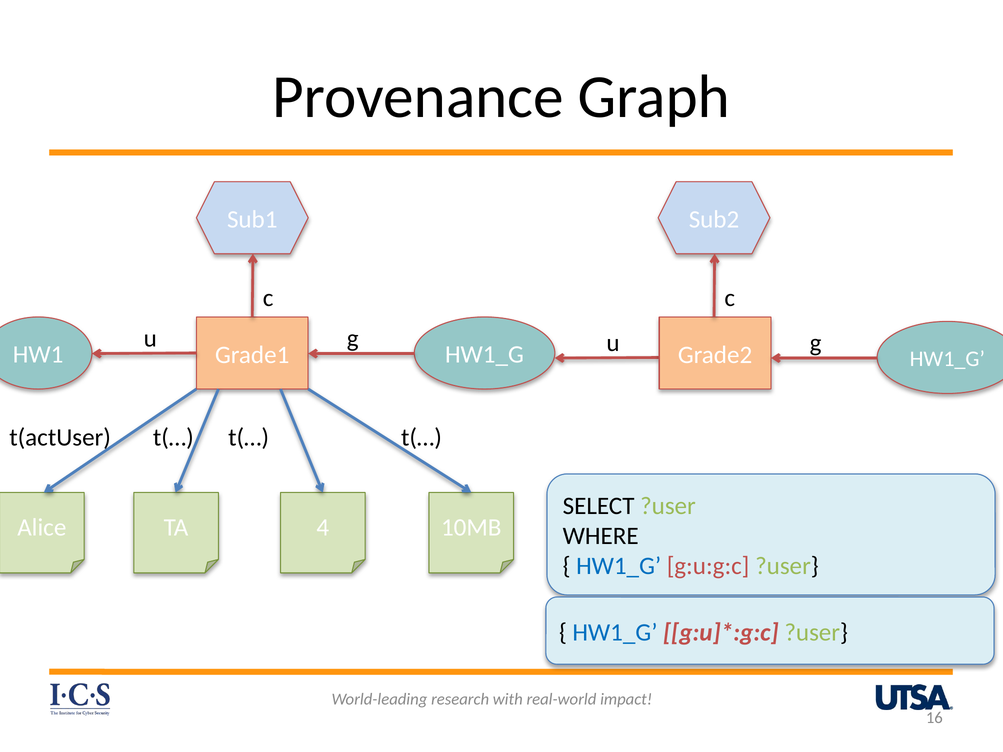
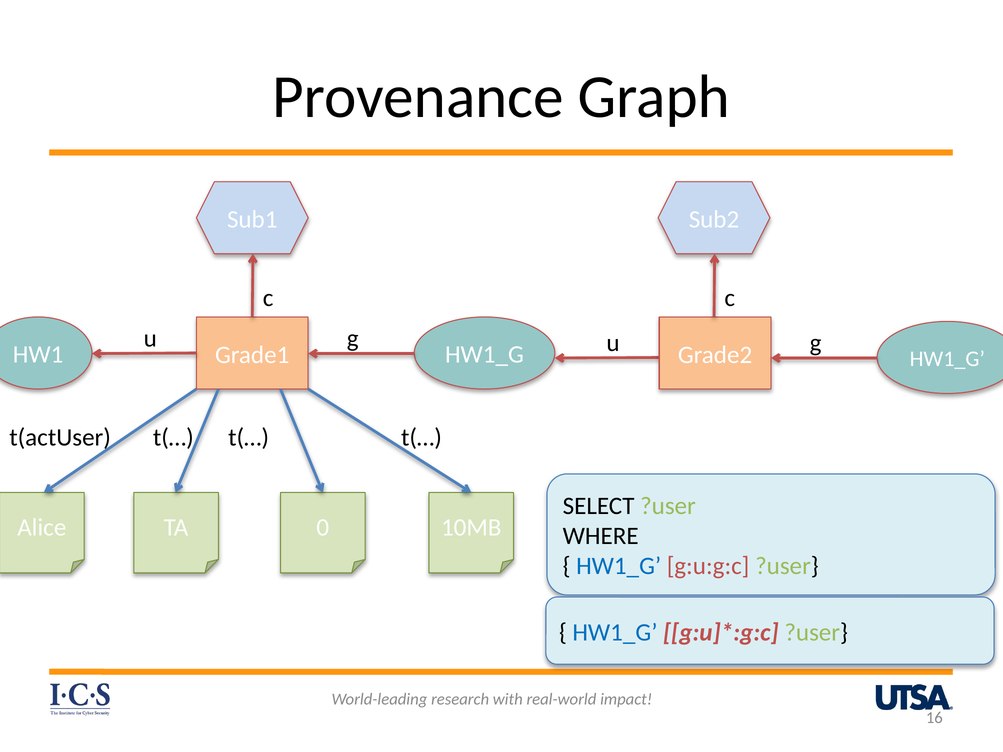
4: 4 -> 0
